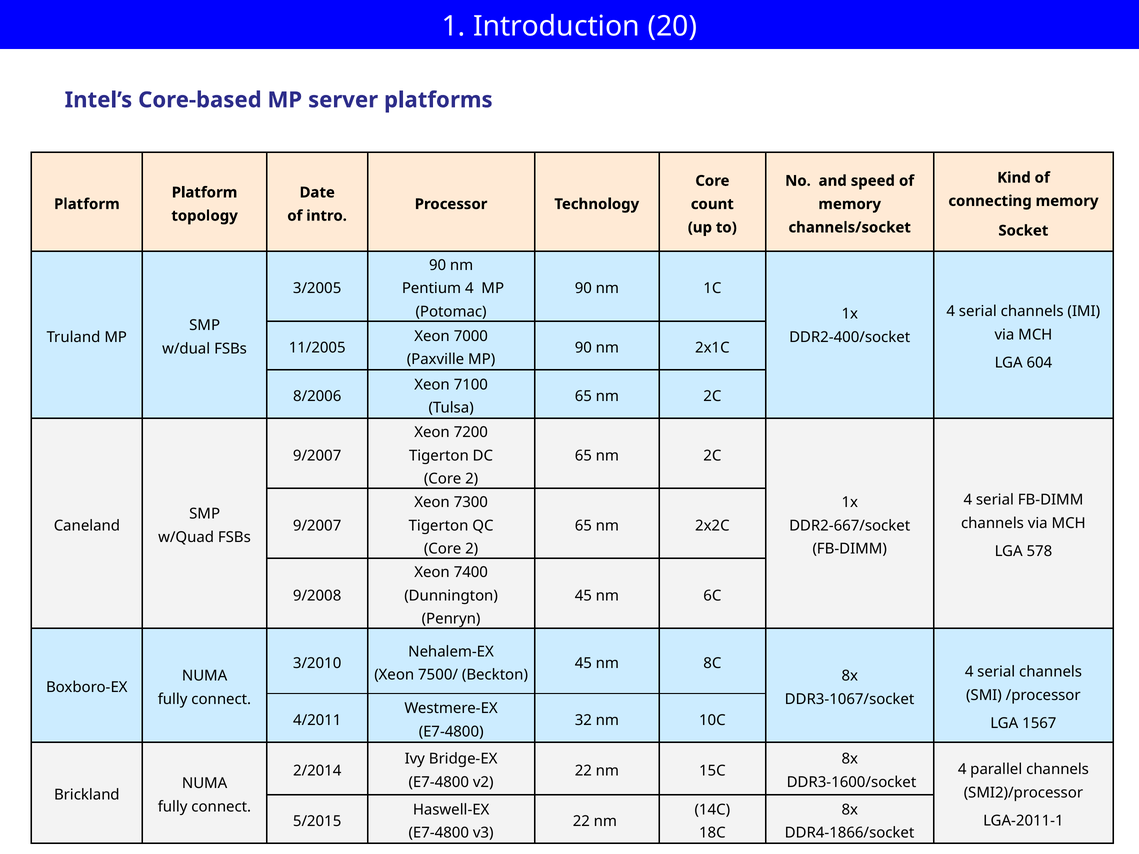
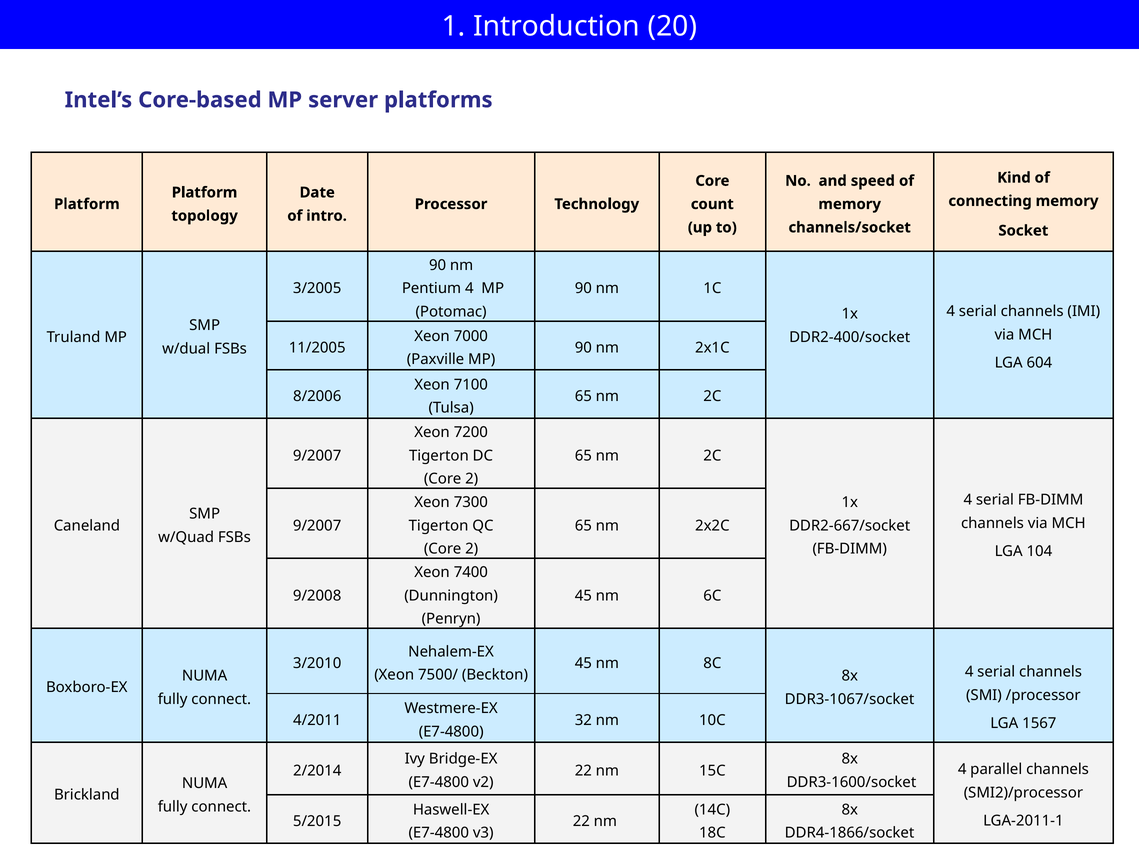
578: 578 -> 104
